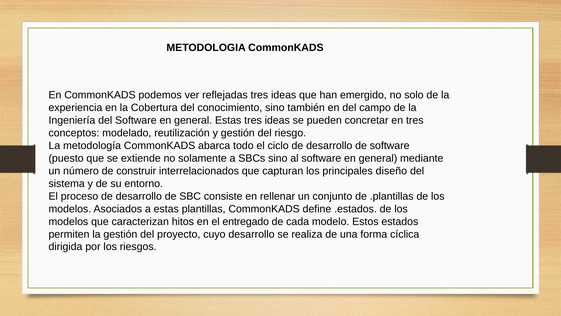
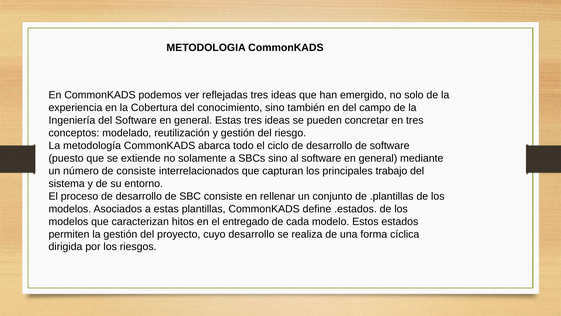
de construir: construir -> consiste
diseño: diseño -> trabajo
